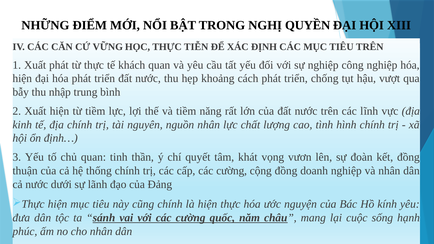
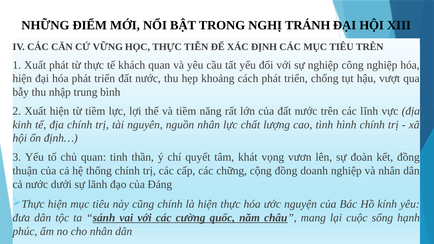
QUYỀN: QUYỀN -> TRÁNH
cấp các cường: cường -> chững
